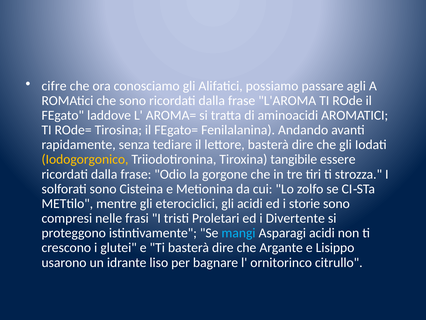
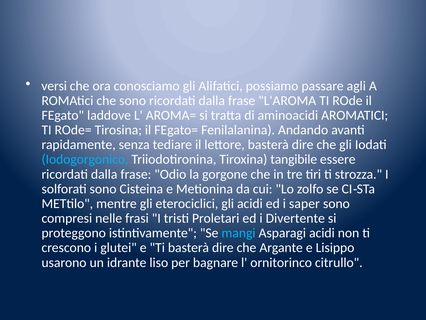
cifre: cifre -> versi
Iodogorgonico colour: yellow -> light blue
storie: storie -> saper
